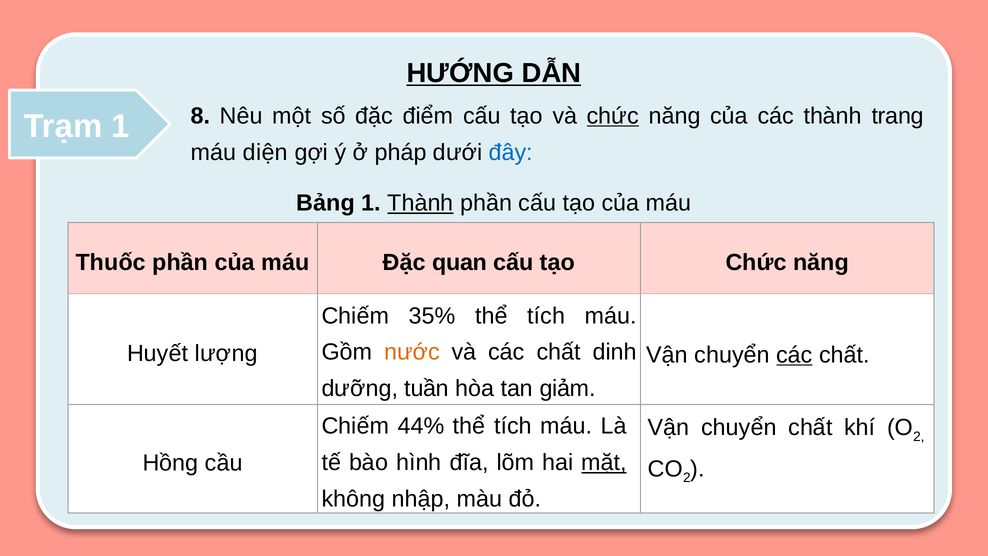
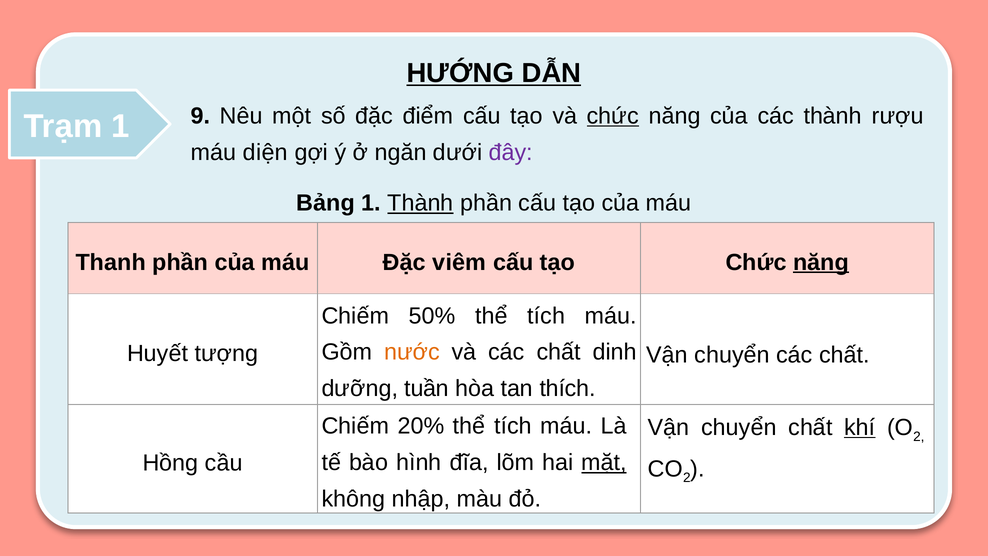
8: 8 -> 9
trang: trang -> rượu
pháp: pháp -> ngăn
đây colour: blue -> purple
Thuốc: Thuốc -> Thanh
quan: quan -> viêm
năng at (821, 262) underline: none -> present
35%: 35% -> 50%
lượng: lượng -> tượng
các at (794, 355) underline: present -> none
giảm: giảm -> thích
44%: 44% -> 20%
khí underline: none -> present
